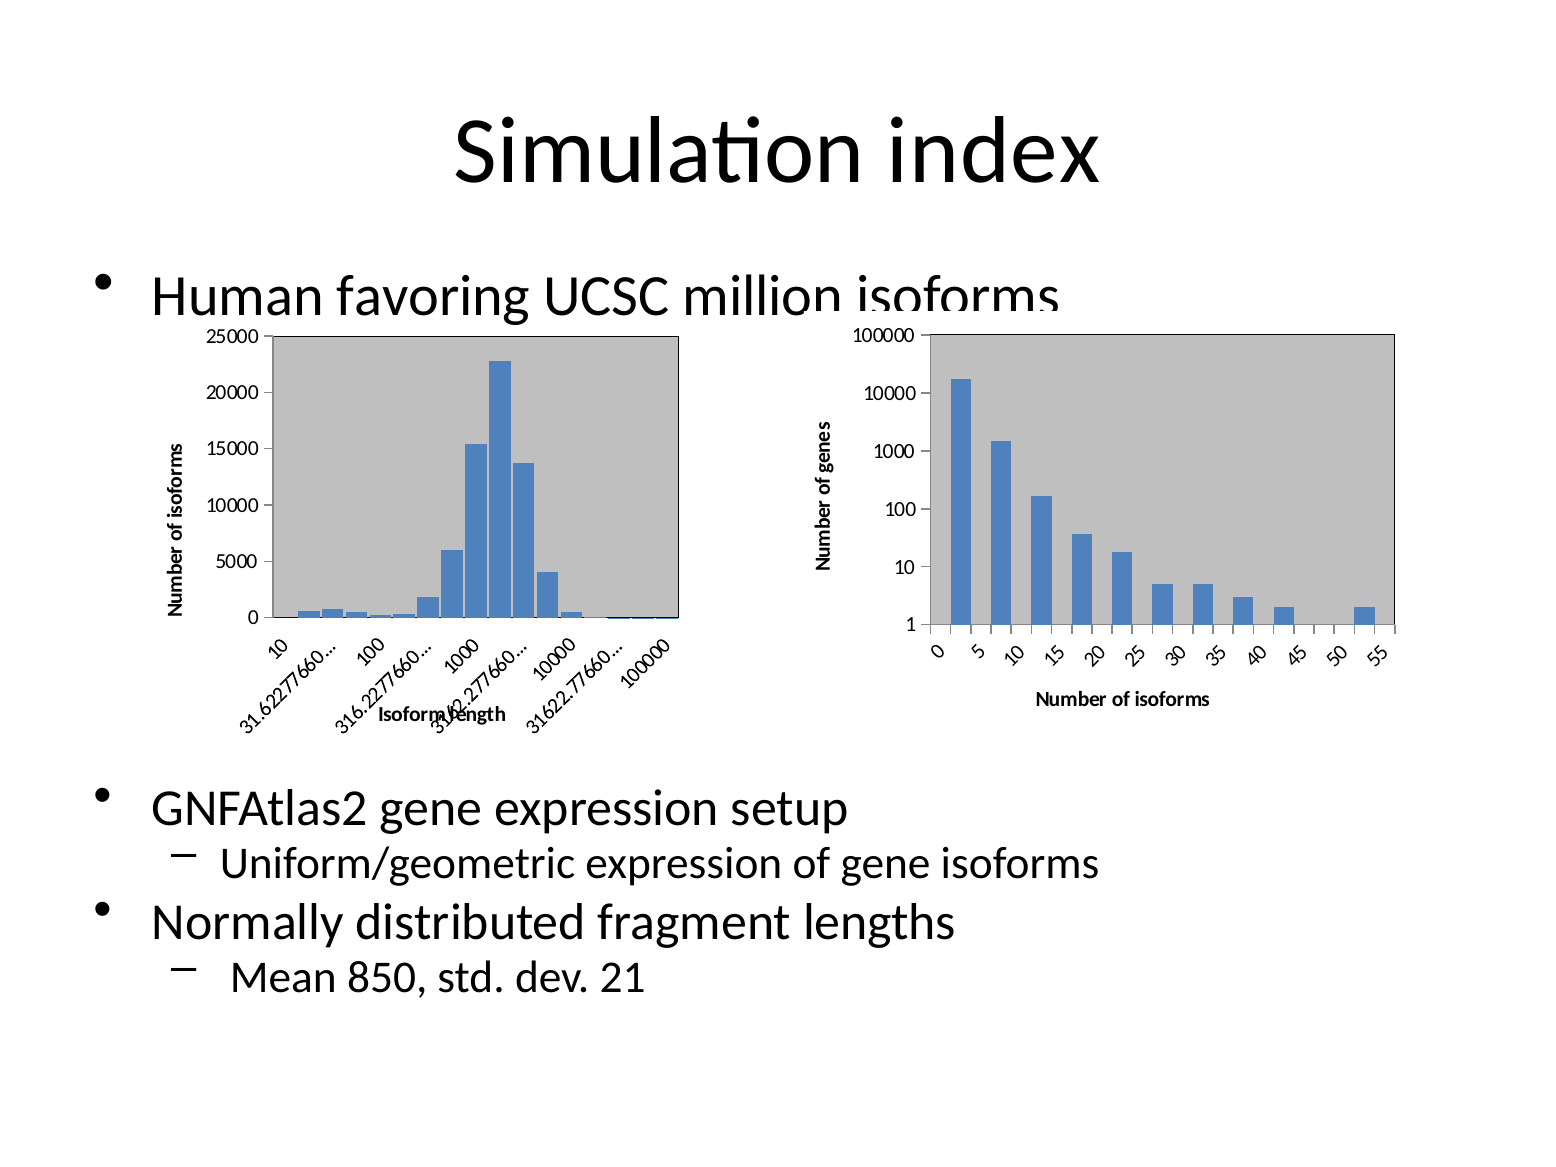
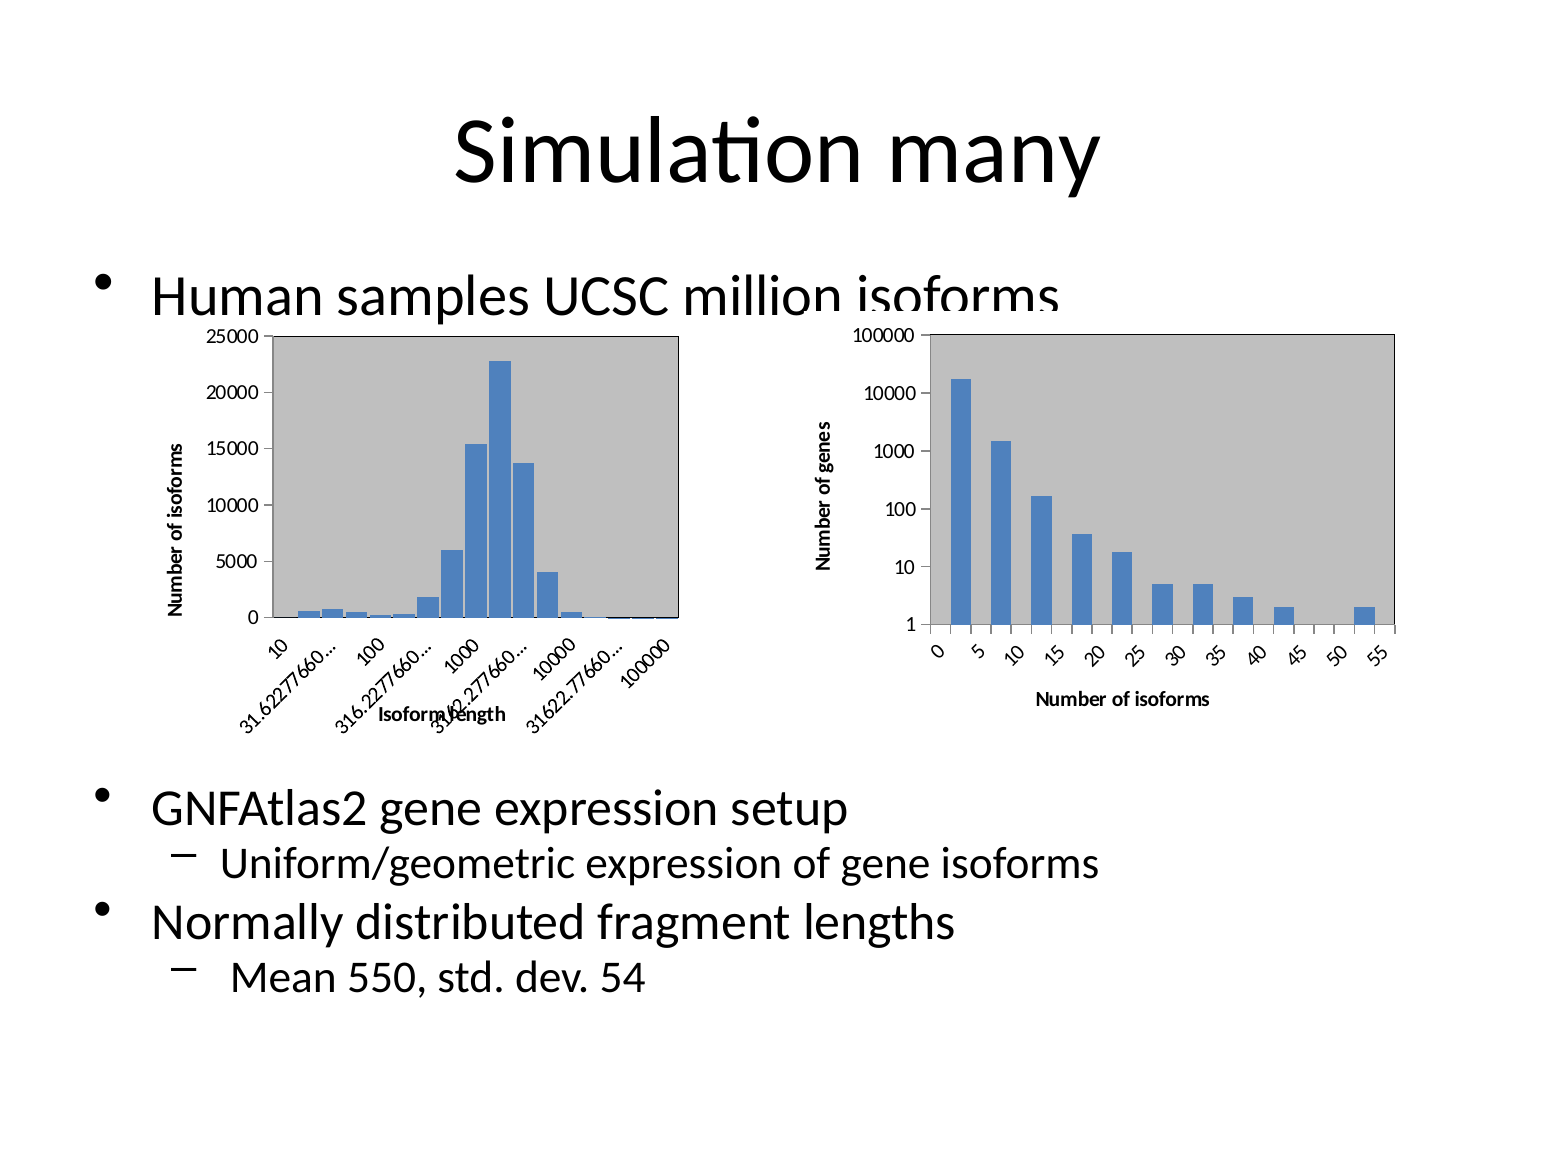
index: index -> many
favoring: favoring -> samples
850: 850 -> 550
21: 21 -> 54
